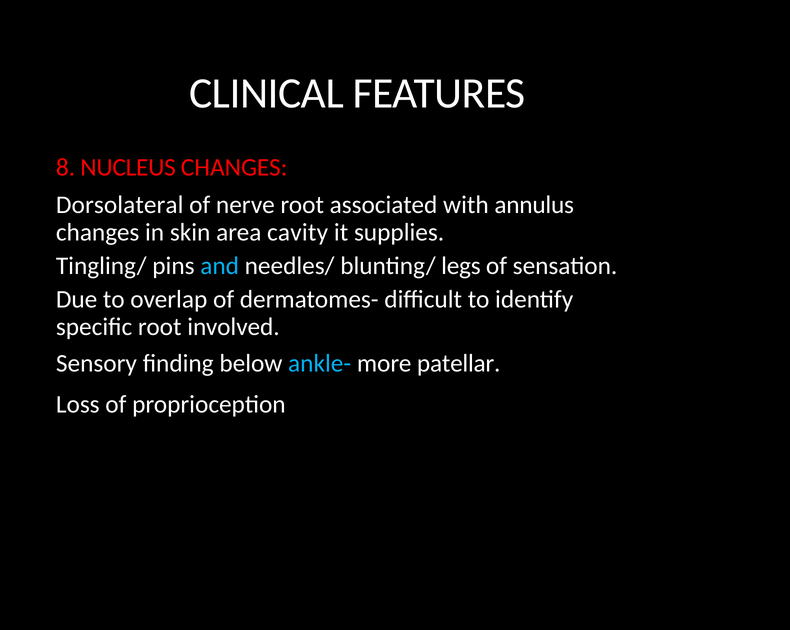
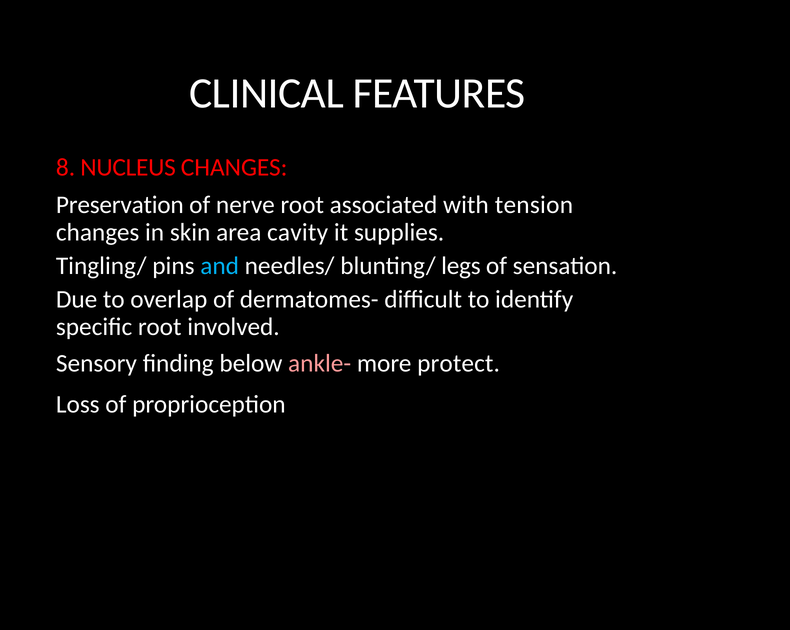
Dorsolateral: Dorsolateral -> Preservation
annulus: annulus -> tension
ankle- colour: light blue -> pink
patellar: patellar -> protect
